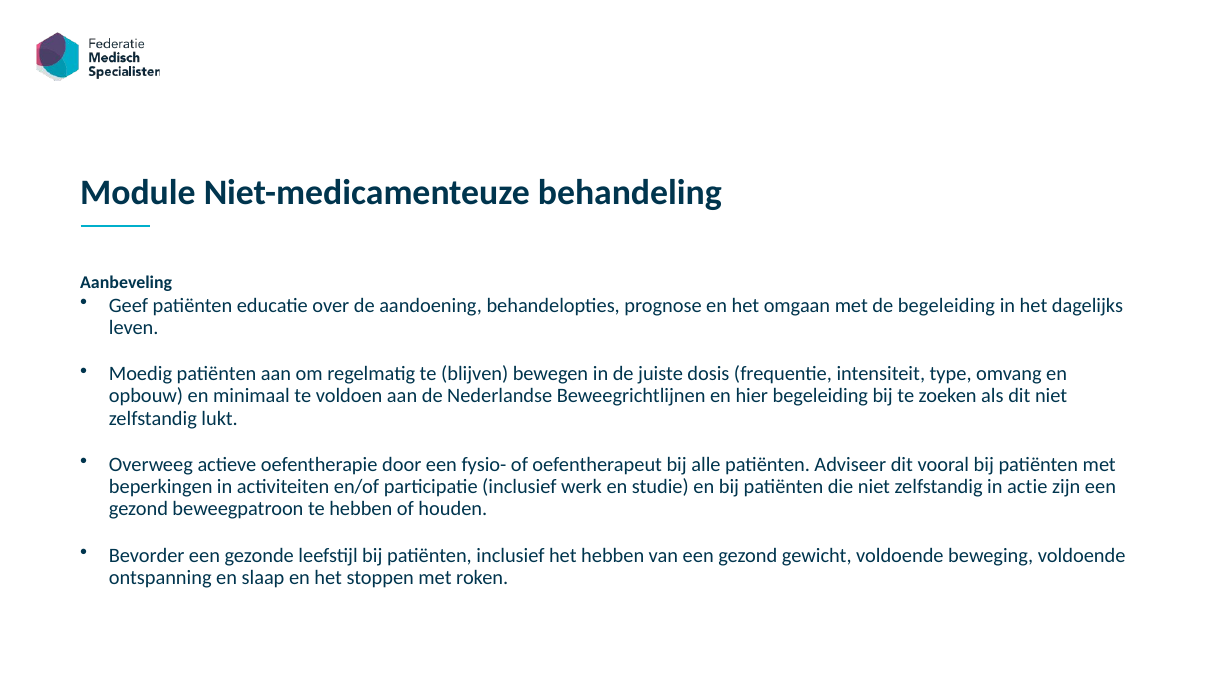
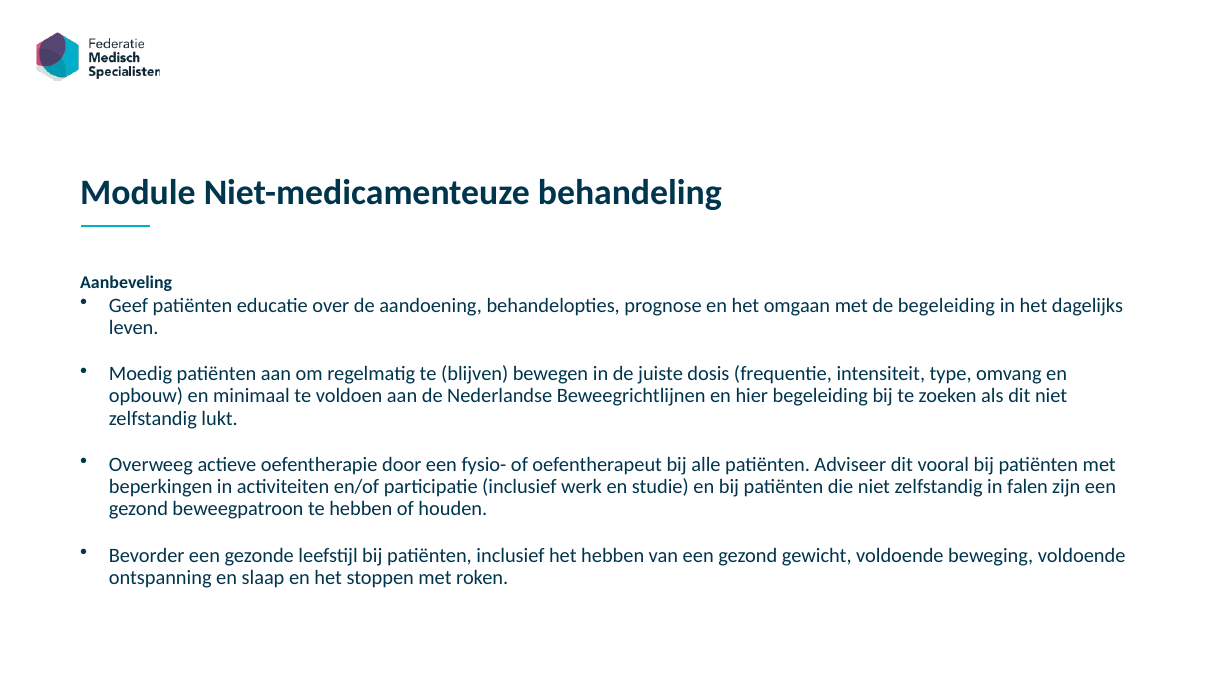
actie: actie -> falen
